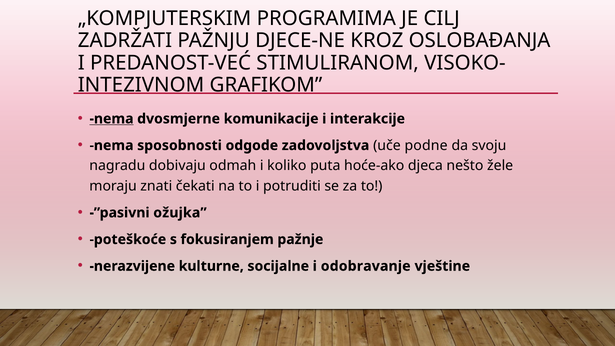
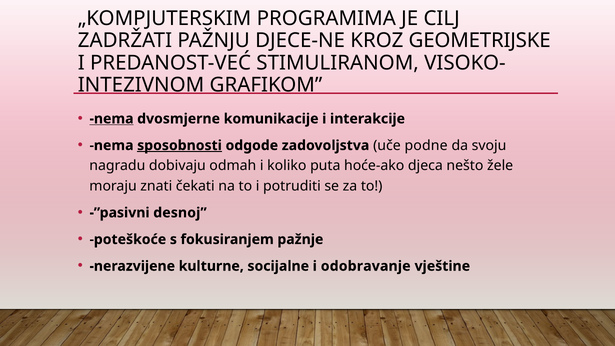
OSLOBAĐANJA: OSLOBAĐANJA -> GEOMETRIJSKE
sposobnosti underline: none -> present
ožujka: ožujka -> desnoj
